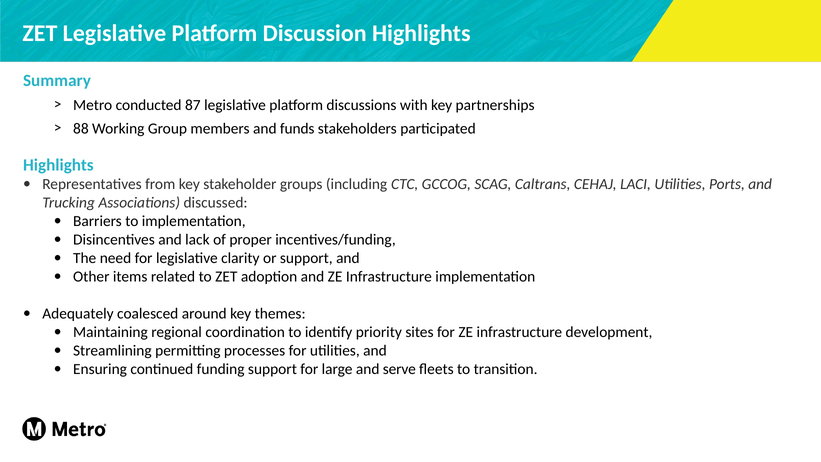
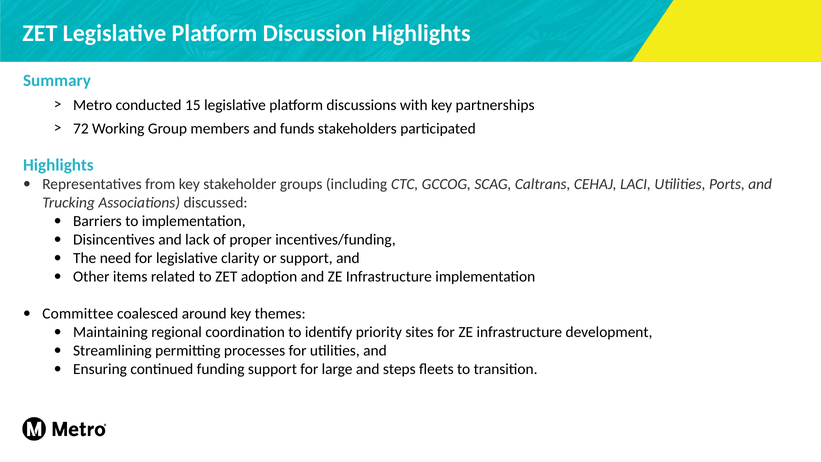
87: 87 -> 15
88: 88 -> 72
Adequately: Adequately -> Committee
serve: serve -> steps
